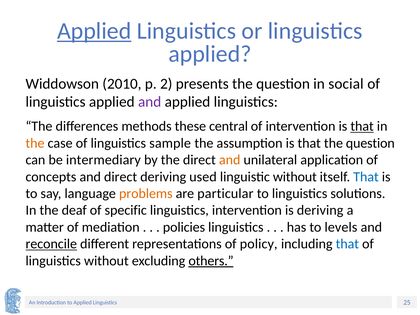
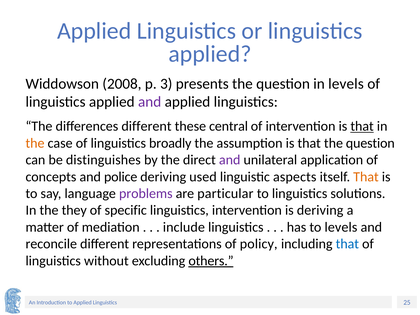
Applied at (94, 31) underline: present -> none
2010: 2010 -> 2008
2: 2 -> 3
in social: social -> levels
differences methods: methods -> different
sample: sample -> broadly
intermediary: intermediary -> distinguishes
and at (230, 160) colour: orange -> purple
and direct: direct -> police
linguistic without: without -> aspects
That at (366, 177) colour: blue -> orange
problems colour: orange -> purple
deaf: deaf -> they
policies: policies -> include
reconcile underline: present -> none
